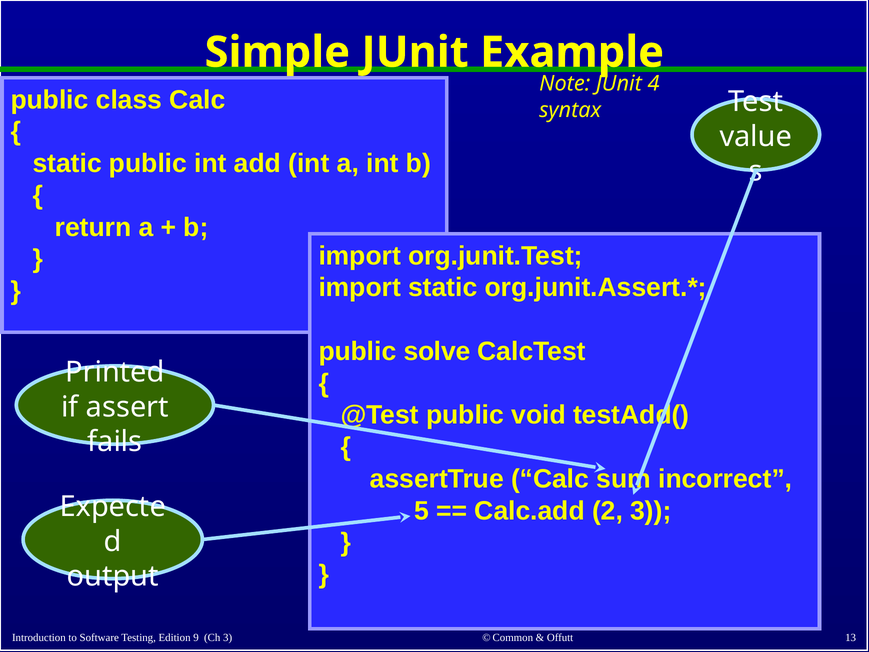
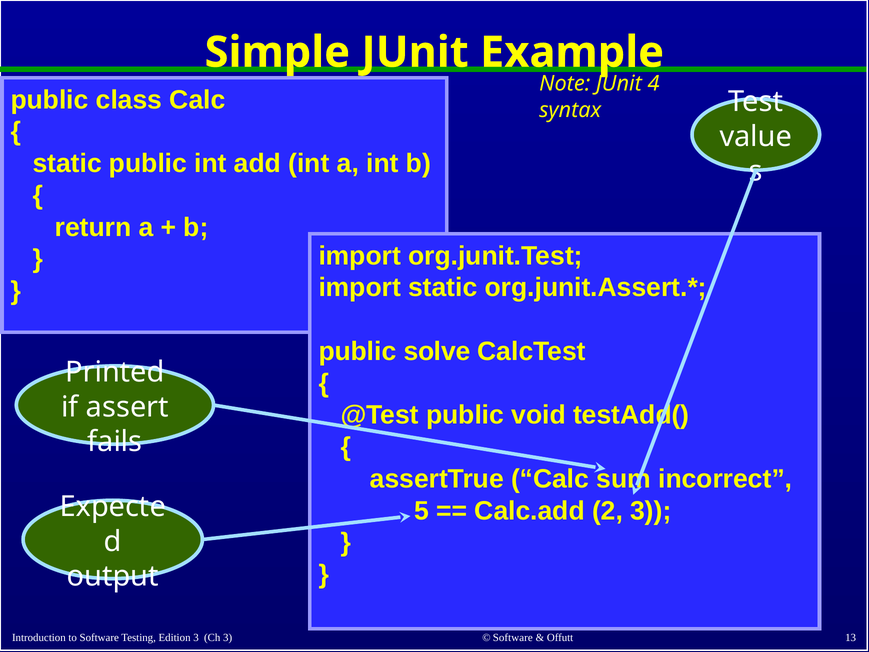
Edition 9: 9 -> 3
Common at (513, 637): Common -> Software
